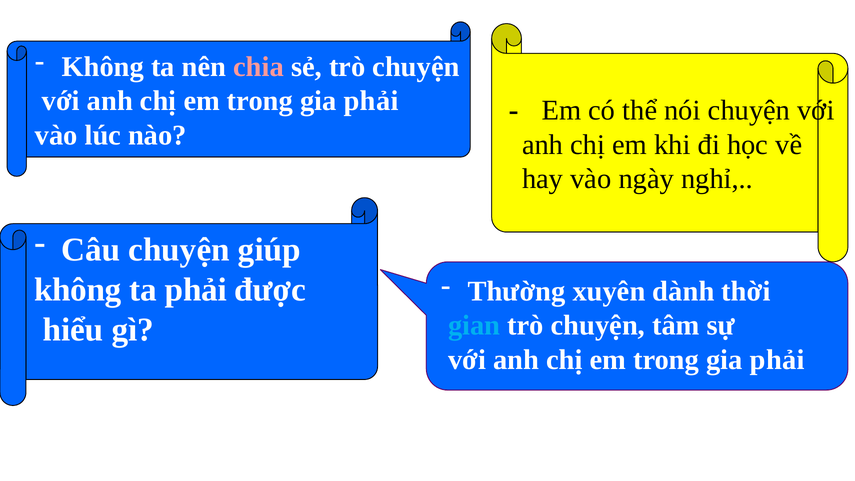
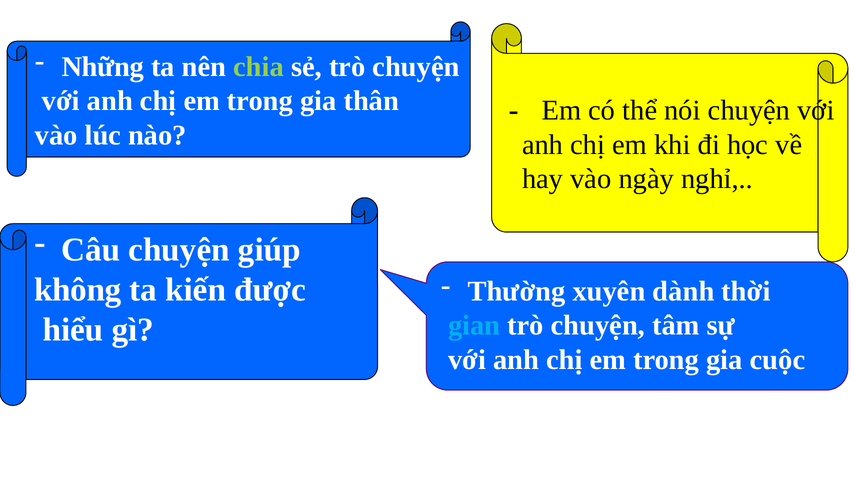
Không at (103, 67): Không -> Những
chia colour: pink -> light green
phải at (371, 101): phải -> thân
ta phải: phải -> kiến
phải at (777, 360): phải -> cuộc
